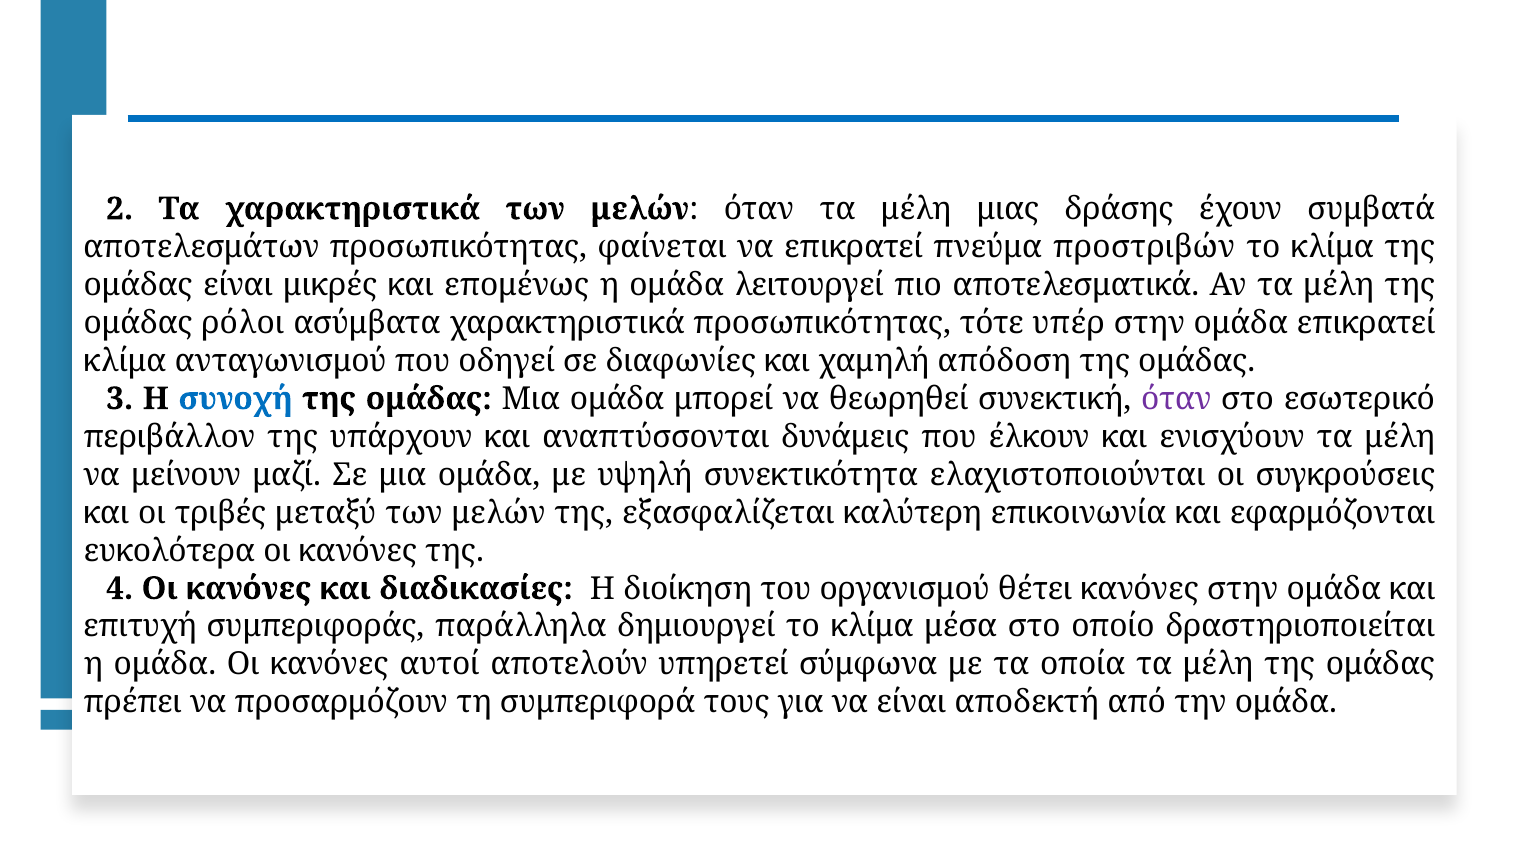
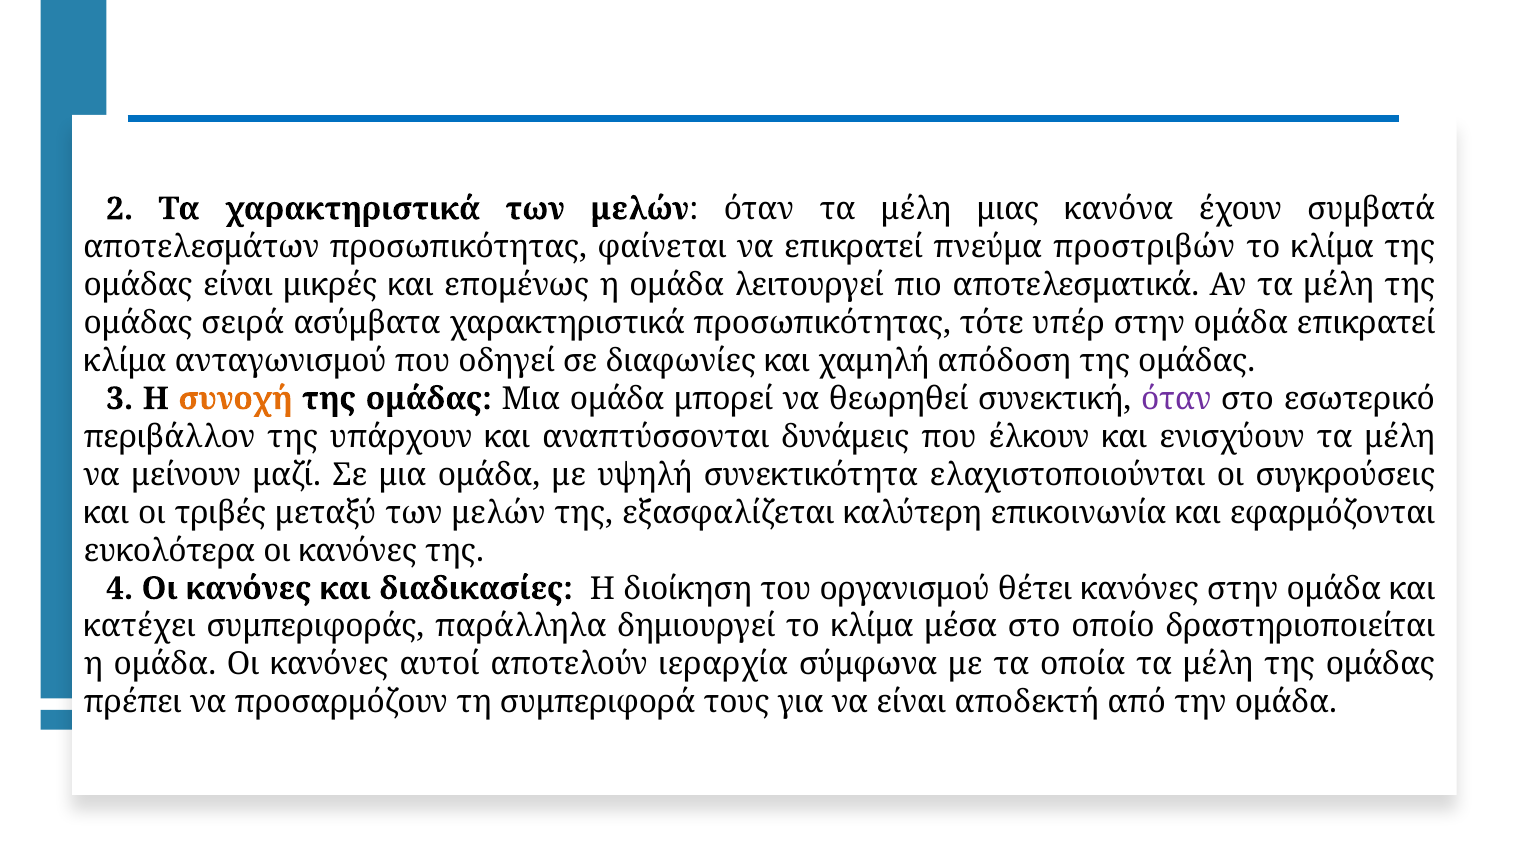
δράσης: δράσης -> κανόνα
ρόλοι: ρόλοι -> σειρά
συνοχή colour: blue -> orange
επιτυχή: επιτυχή -> κατέχει
υπηρετεί: υπηρετεί -> ιεραρχία
